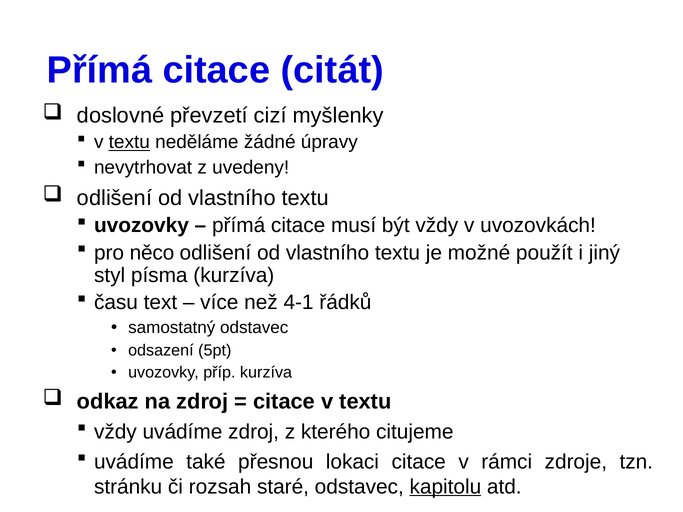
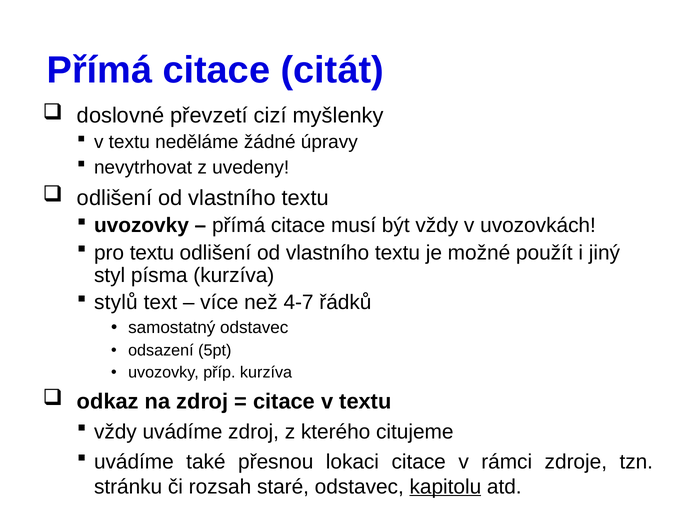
textu at (129, 142) underline: present -> none
pro něco: něco -> textu
času: času -> stylů
4-1: 4-1 -> 4-7
